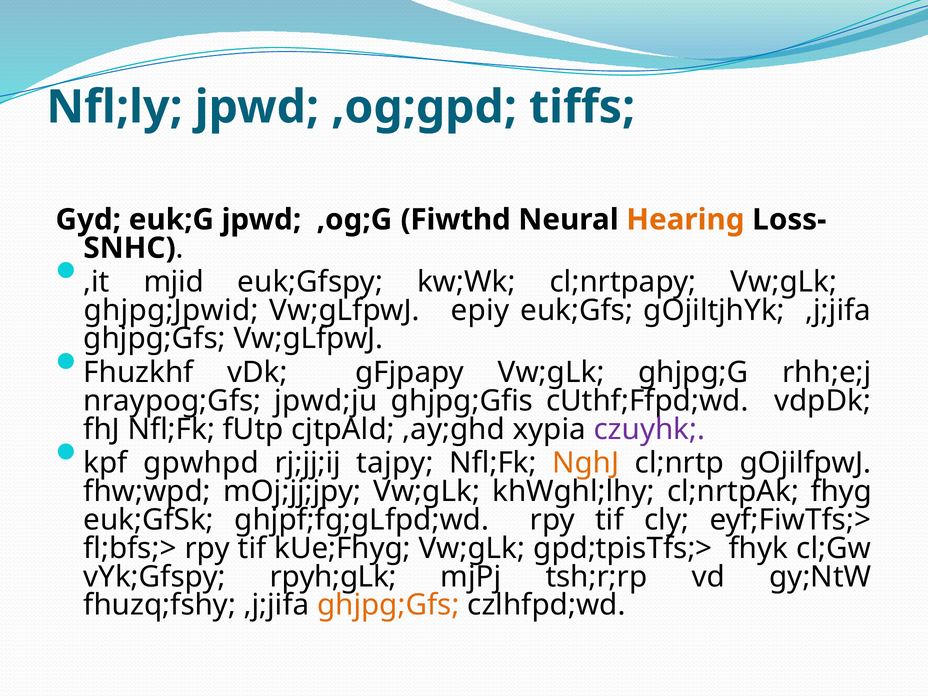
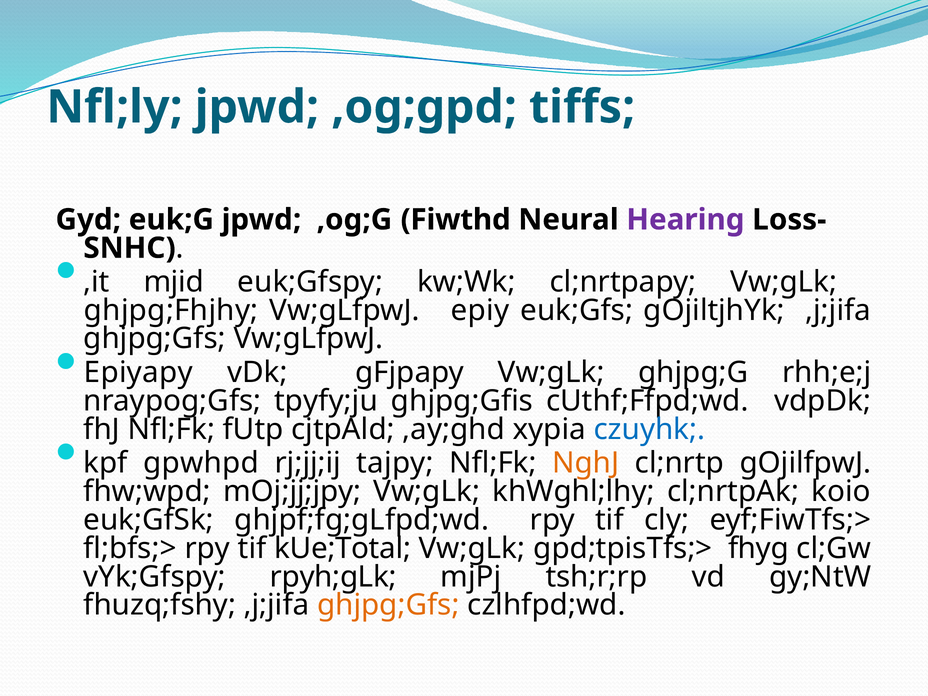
Hearing colour: orange -> purple
ghjpg;Jpwid: ghjpg;Jpwid -> ghjpg;Fhjhy
Fhuzkhf: Fhuzkhf -> Epiyapy
jpwd;ju: jpwd;ju -> tpyfy;ju
czuyhk colour: purple -> blue
fhyg: fhyg -> koio
kUe;Fhyg: kUe;Fhyg -> kUe;Total
fhyk: fhyk -> fhyg
